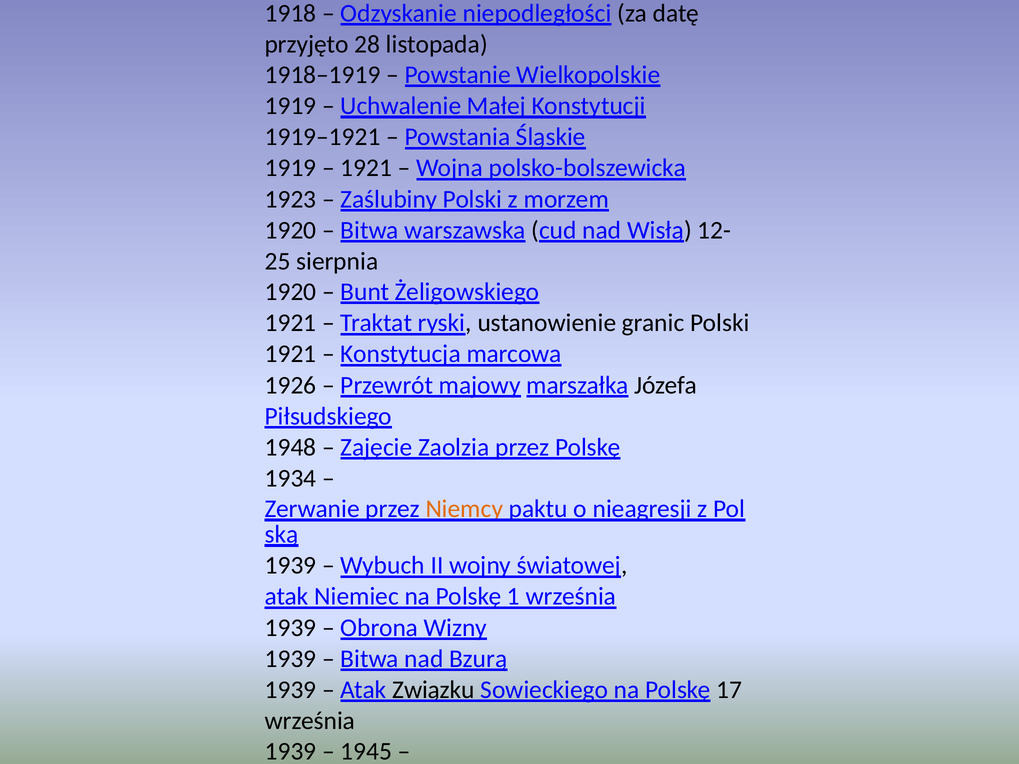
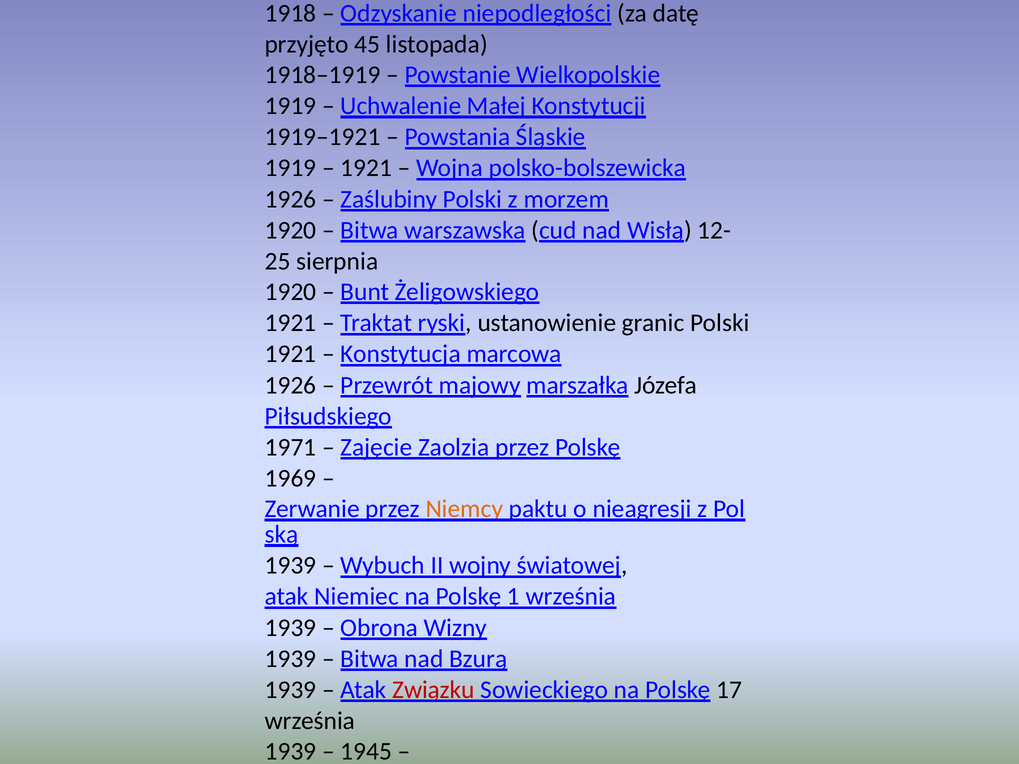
28: 28 -> 45
1923 at (291, 199): 1923 -> 1926
1948: 1948 -> 1971
1934: 1934 -> 1969
Związku colour: black -> red
